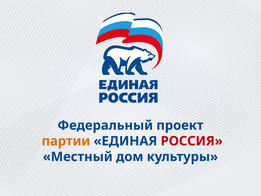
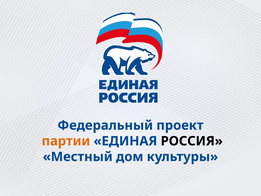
РОССИЯ colour: red -> black
